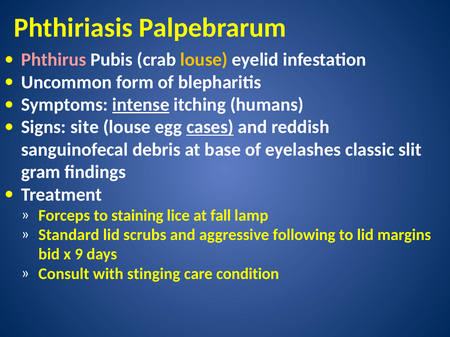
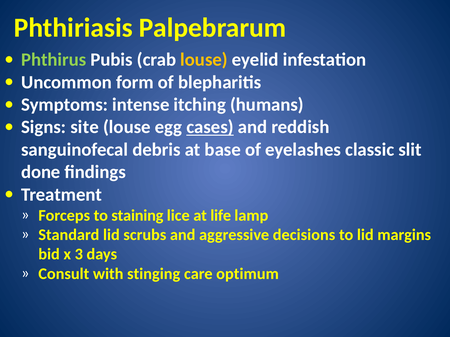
Phthirus colour: pink -> light green
intense underline: present -> none
gram: gram -> done
fall: fall -> life
following: following -> decisions
9: 9 -> 3
condition: condition -> optimum
